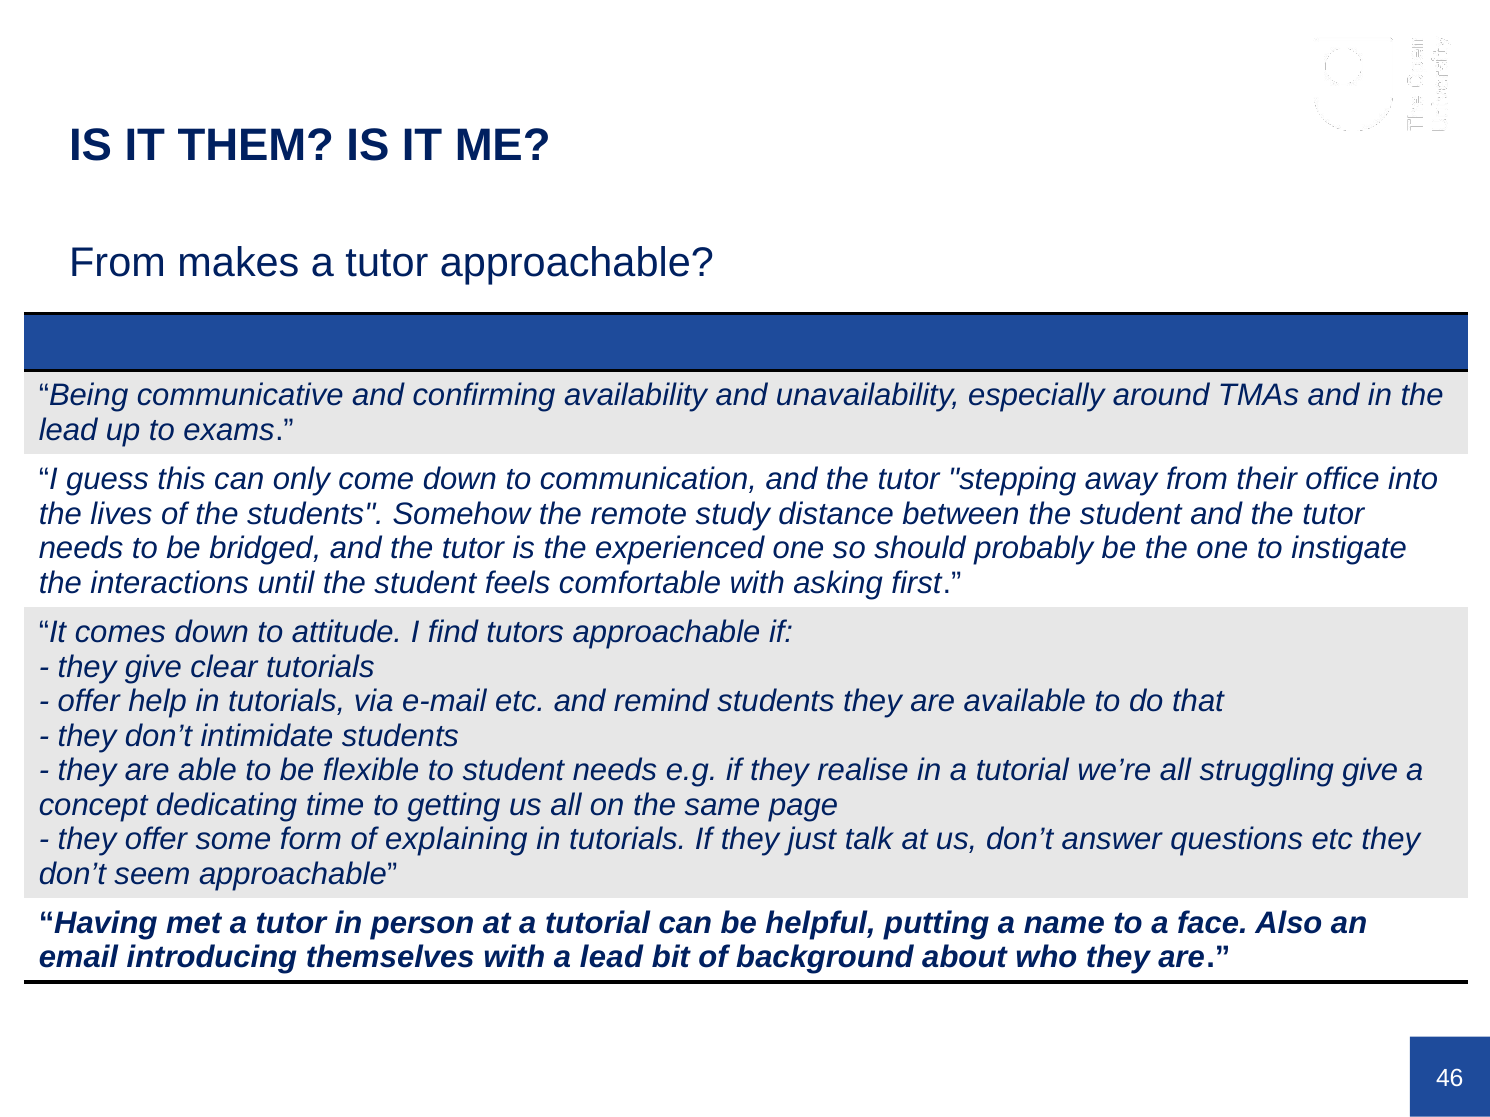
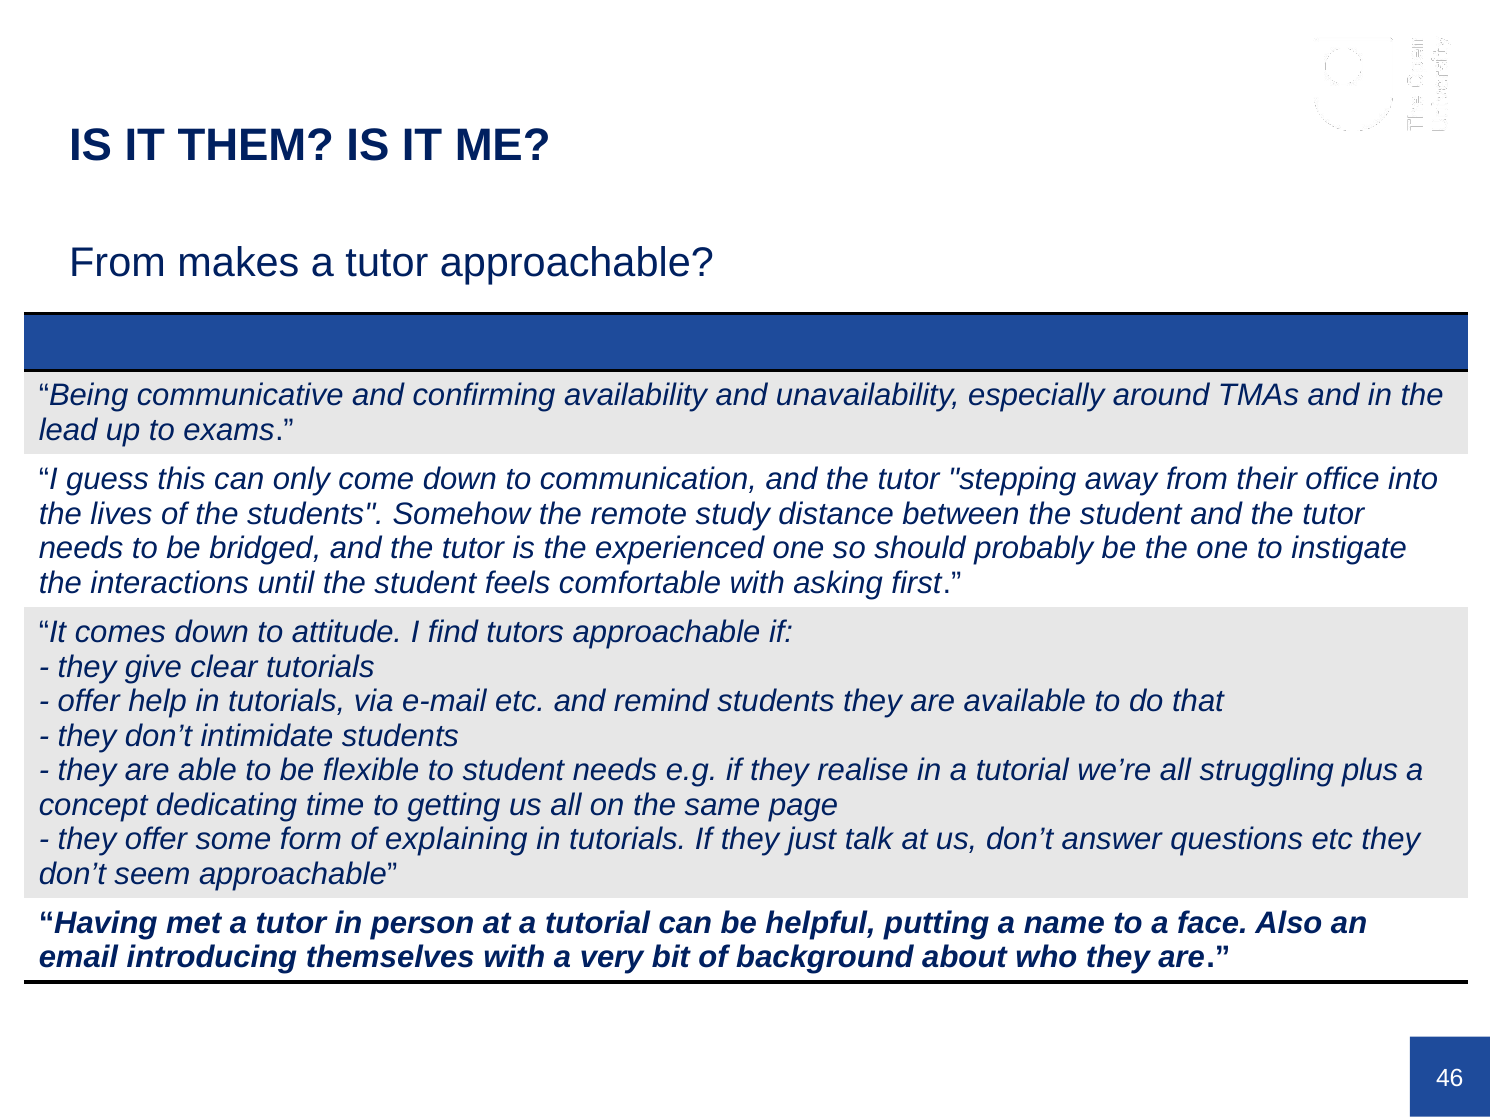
struggling give: give -> plus
a lead: lead -> very
